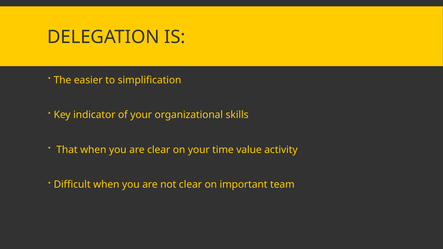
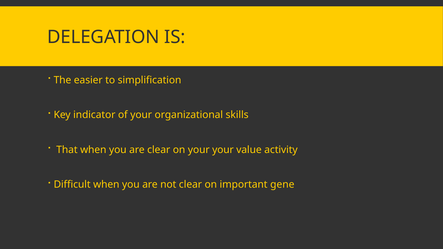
your time: time -> your
team: team -> gene
